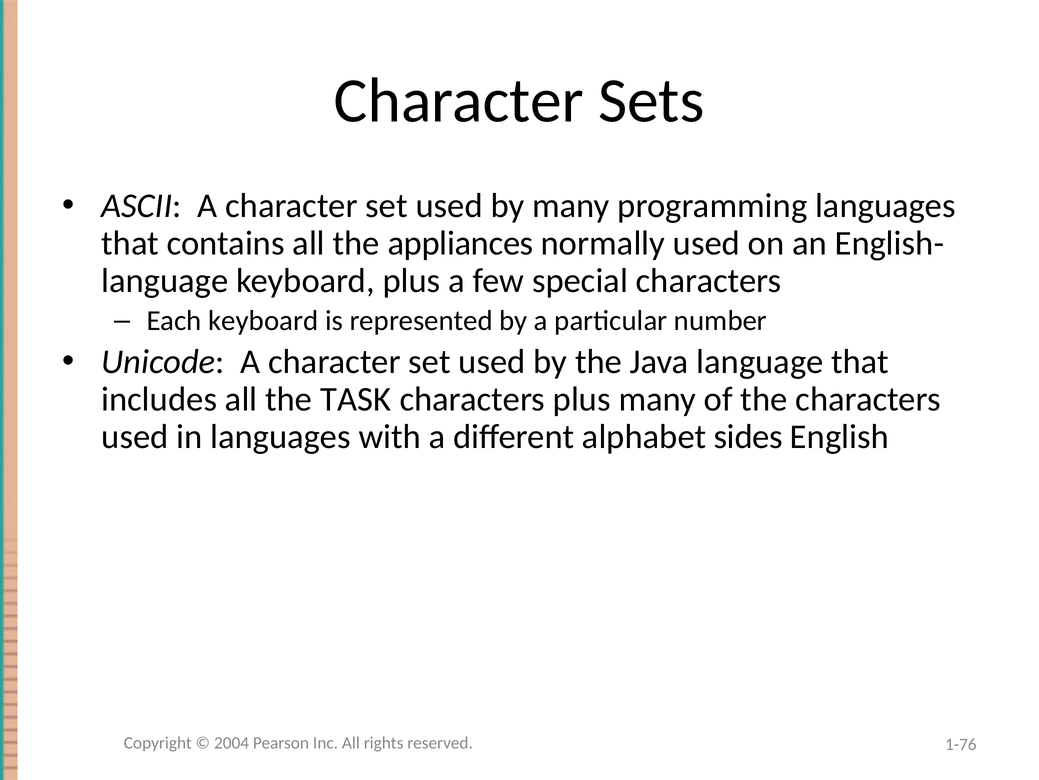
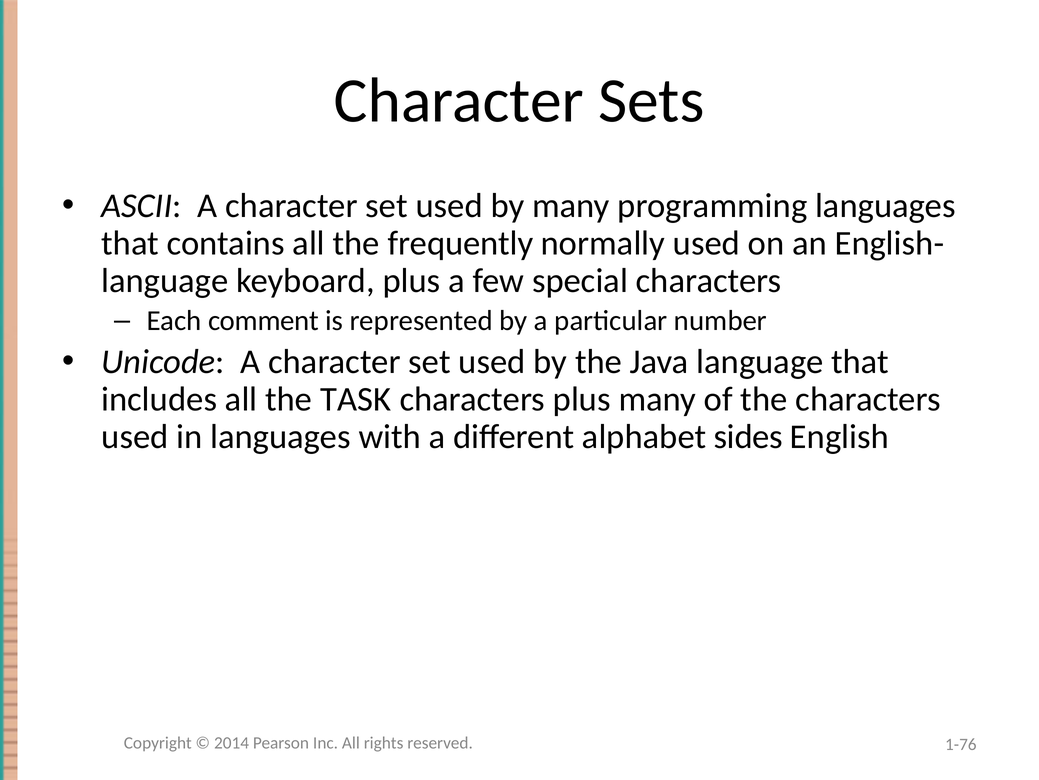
appliances: appliances -> frequently
Each keyboard: keyboard -> comment
2004: 2004 -> 2014
